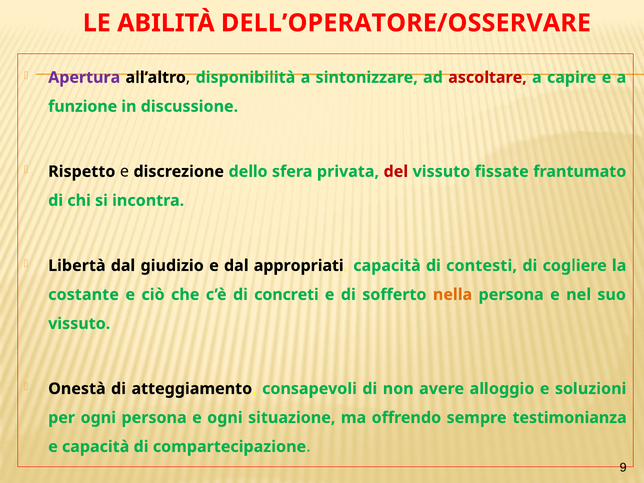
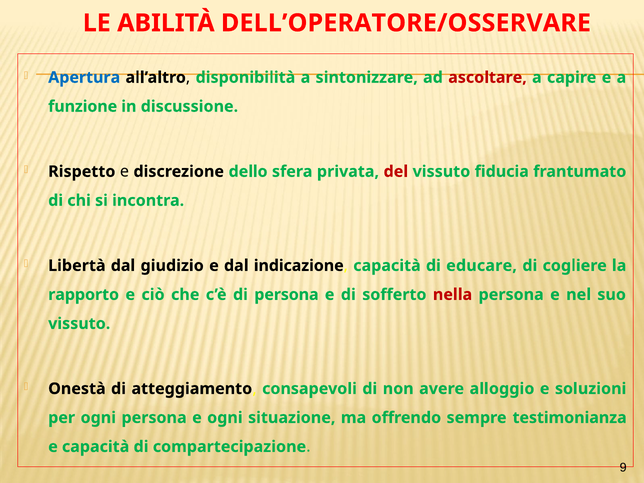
Apertura colour: purple -> blue
fissate: fissate -> fiducia
appropriati: appropriati -> indicazione
contesti: contesti -> educare
costante: costante -> rapporto
di concreti: concreti -> persona
nella colour: orange -> red
